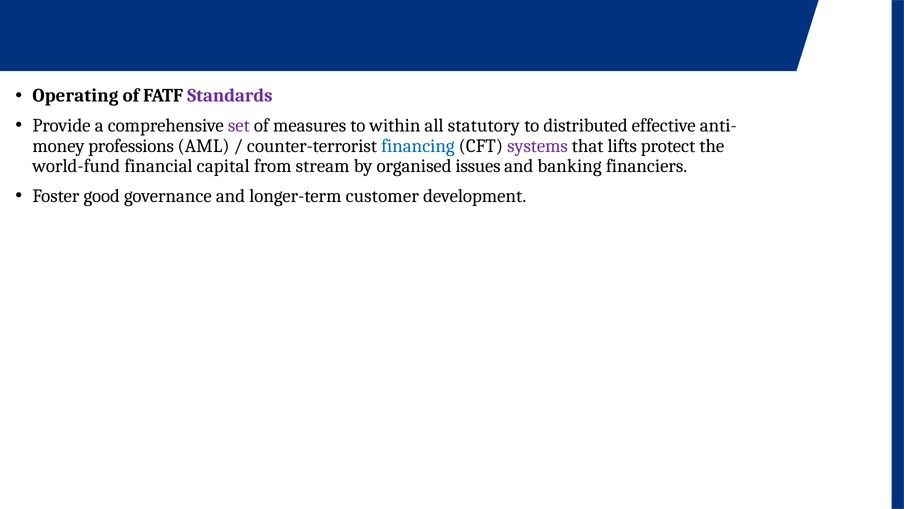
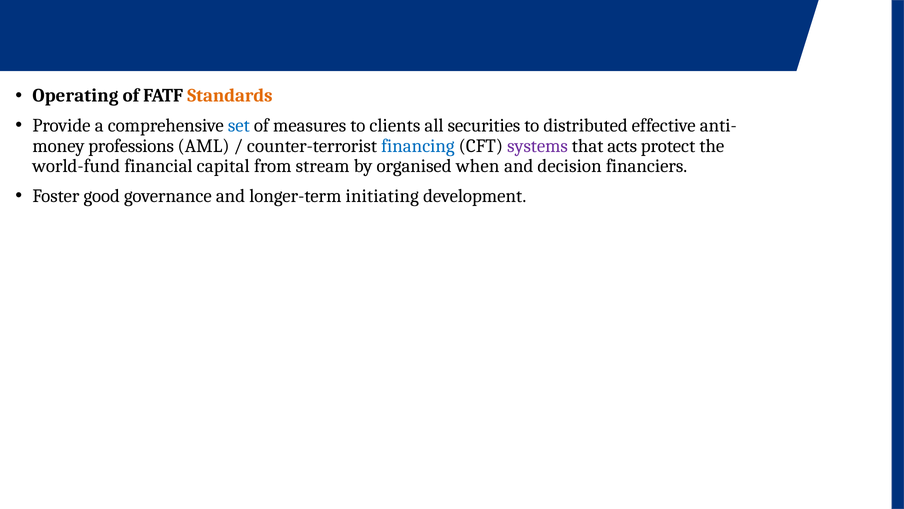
Standards colour: purple -> orange
set colour: purple -> blue
within: within -> clients
statutory: statutory -> securities
lifts: lifts -> acts
issues: issues -> when
banking: banking -> decision
customer: customer -> initiating
